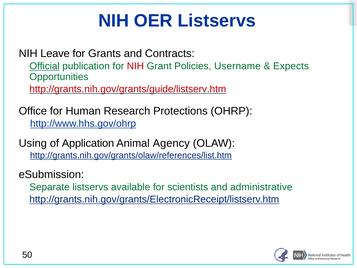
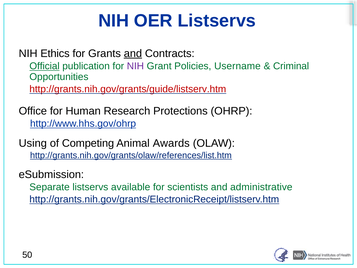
Leave: Leave -> Ethics
and at (133, 53) underline: none -> present
NIH at (135, 66) colour: red -> purple
Expects: Expects -> Criminal
Application: Application -> Competing
Agency: Agency -> Awards
